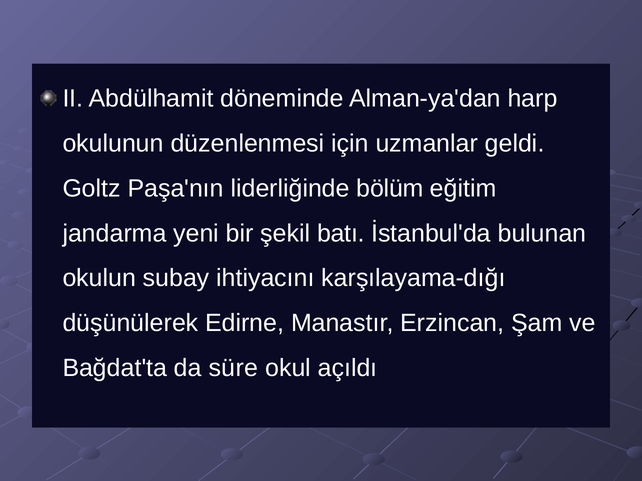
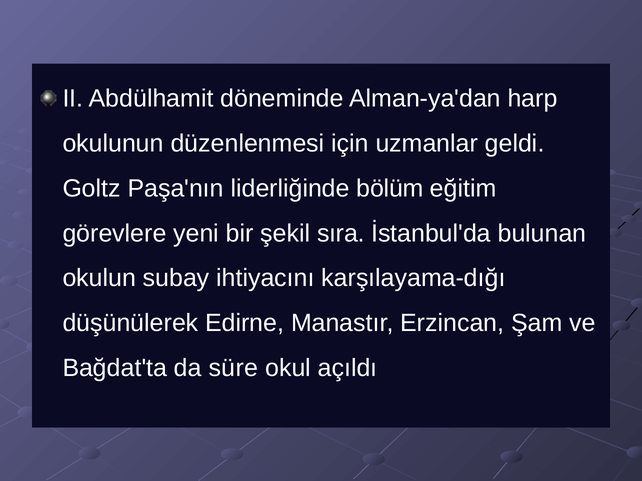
jandarma: jandarma -> görevlere
batı: batı -> sıra
